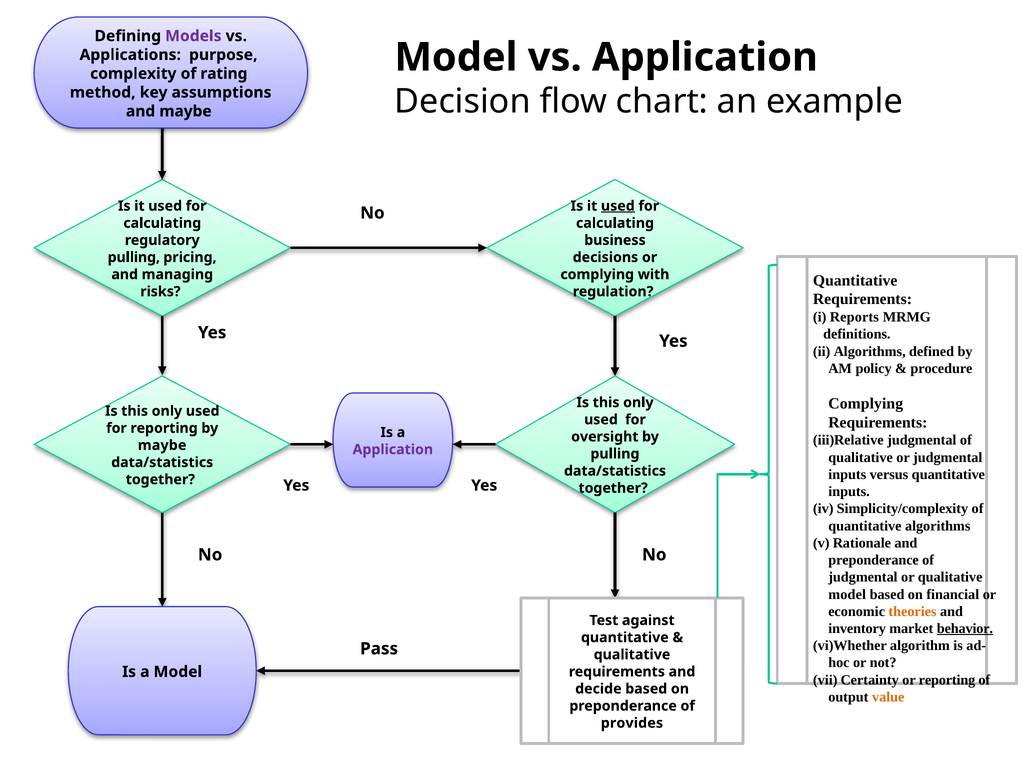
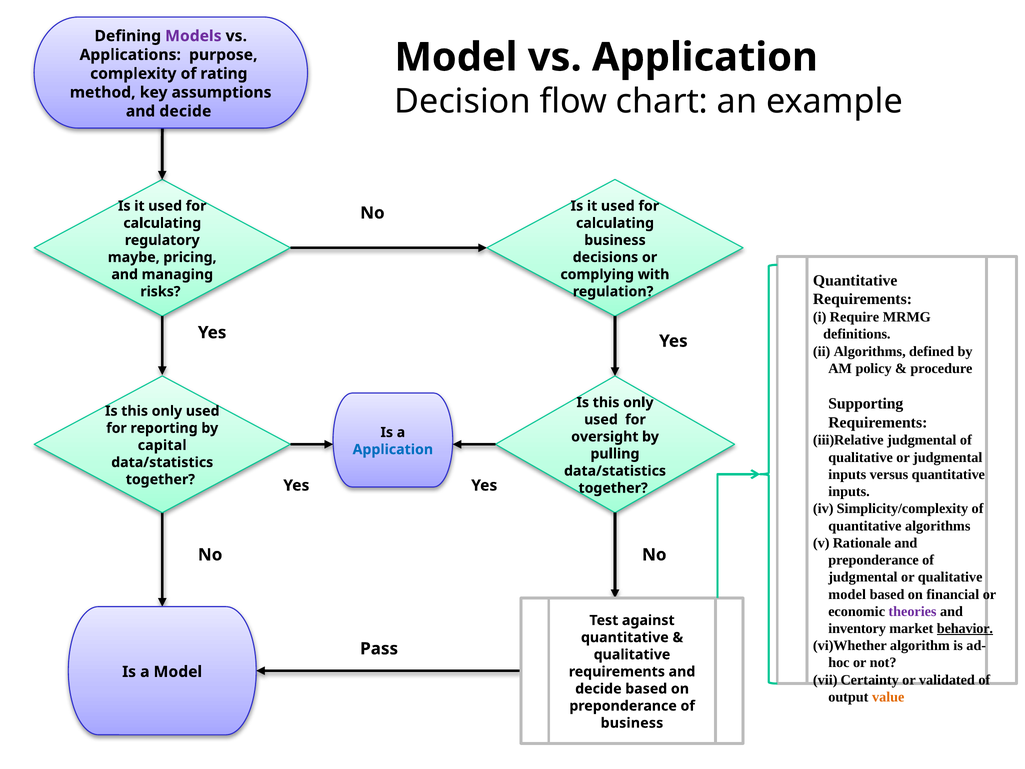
maybe at (185, 111): maybe -> decide
used at (618, 206) underline: present -> none
pulling at (134, 257): pulling -> maybe
Reports: Reports -> Require
Complying at (866, 403): Complying -> Supporting
maybe at (162, 445): maybe -> capital
Application at (393, 449) colour: purple -> blue
theories colour: orange -> purple
or reporting: reporting -> validated
provides at (632, 723): provides -> business
